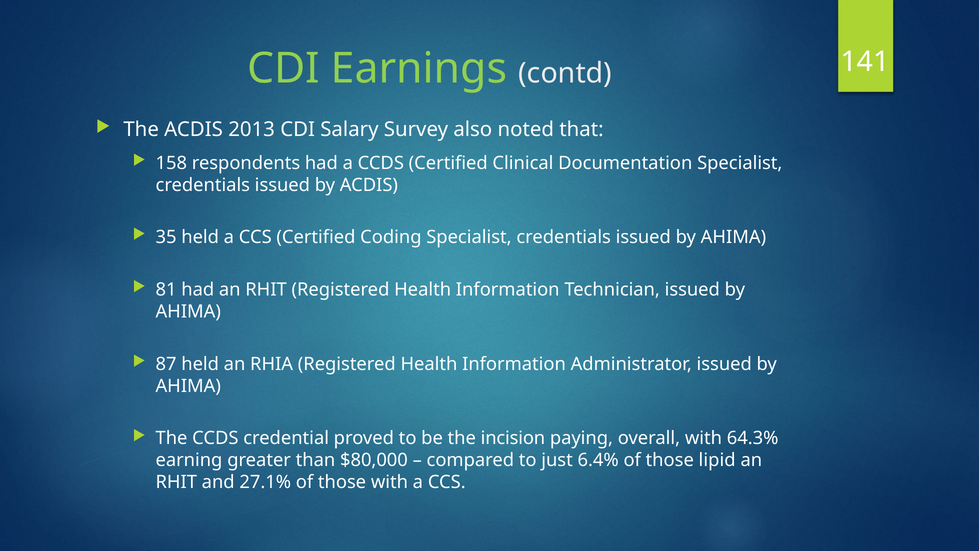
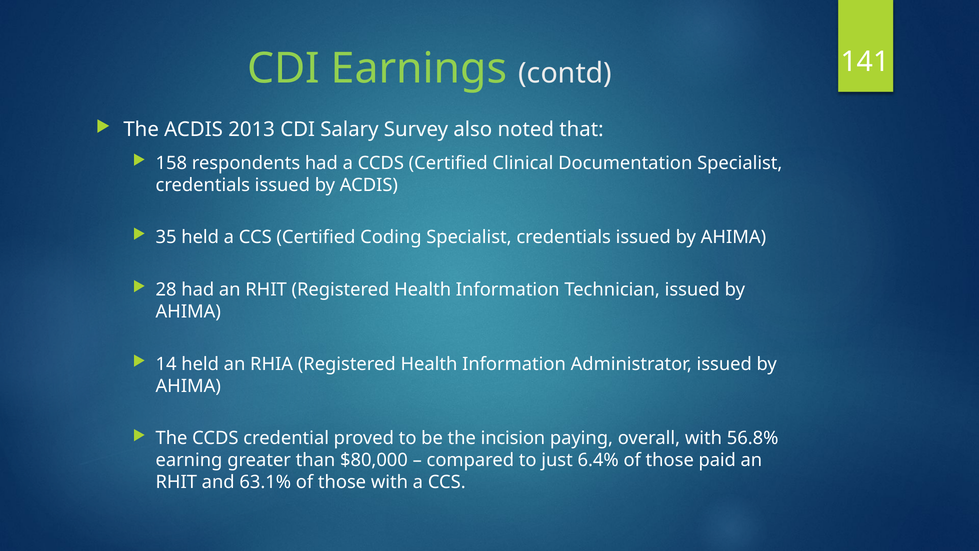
81: 81 -> 28
87: 87 -> 14
64.3%: 64.3% -> 56.8%
lipid: lipid -> paid
27.1%: 27.1% -> 63.1%
